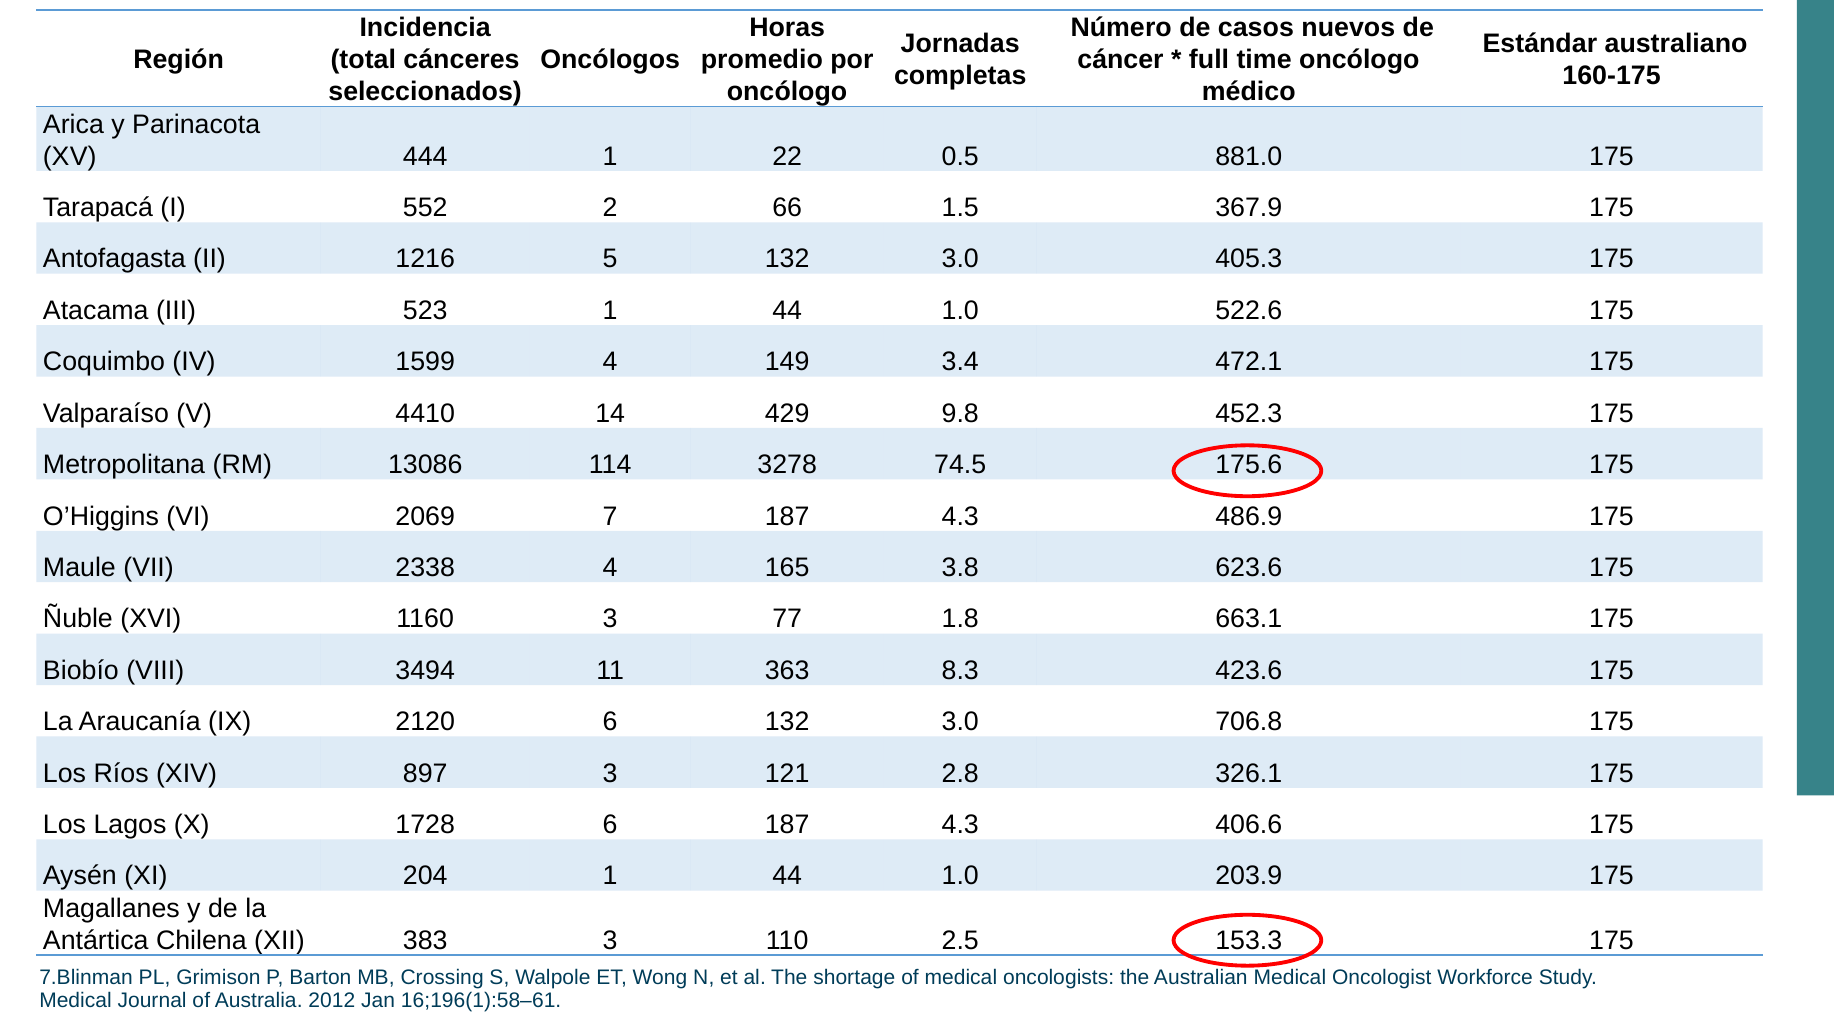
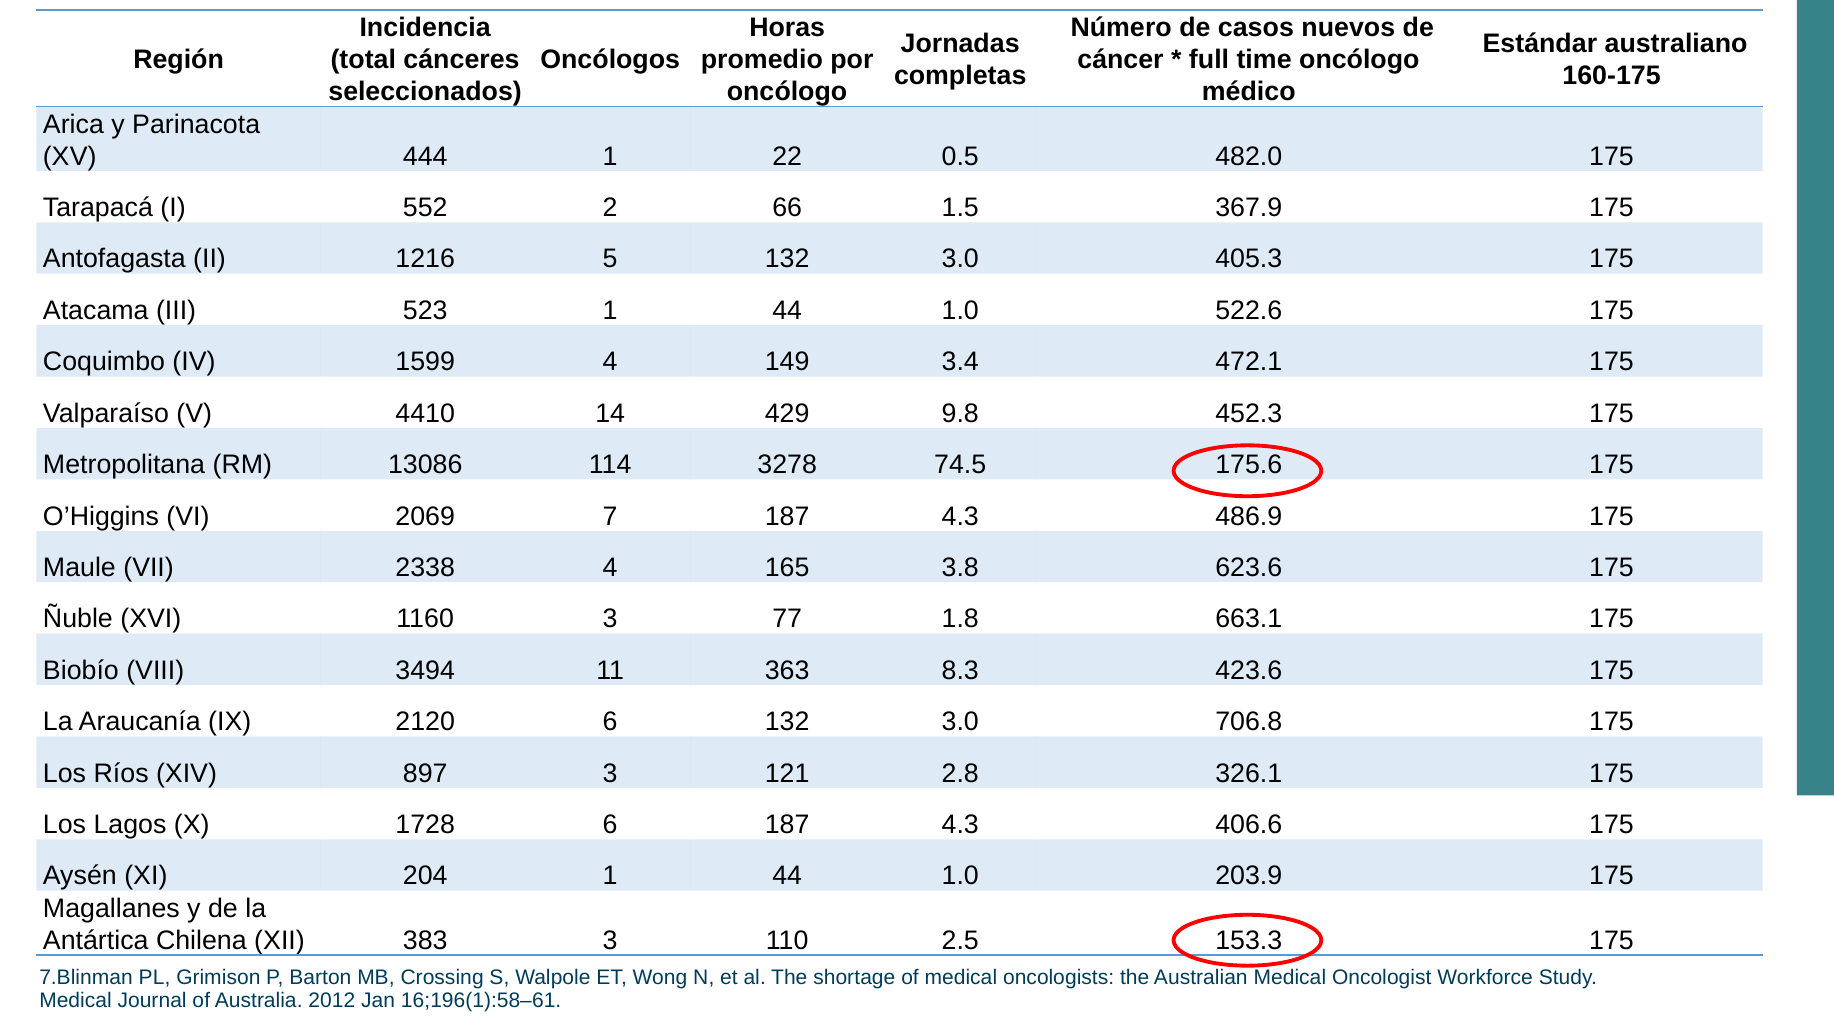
881.0: 881.0 -> 482.0
